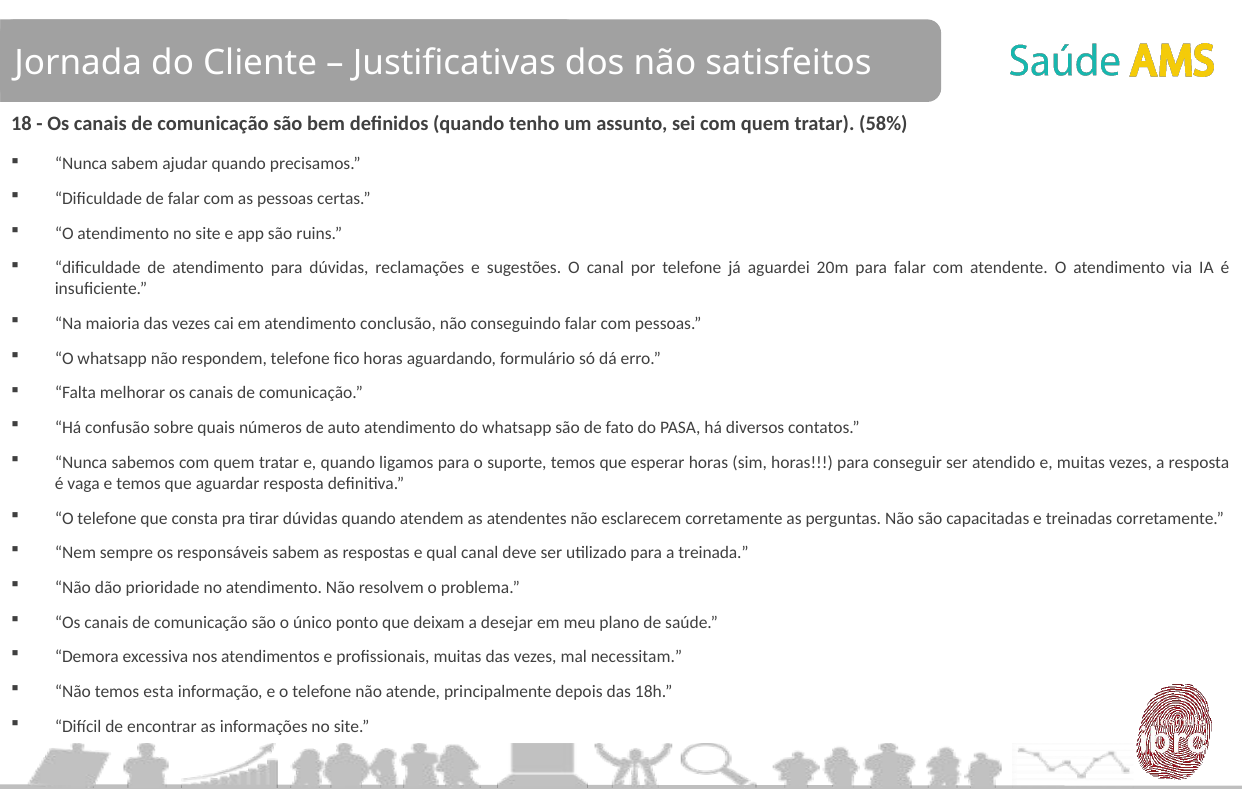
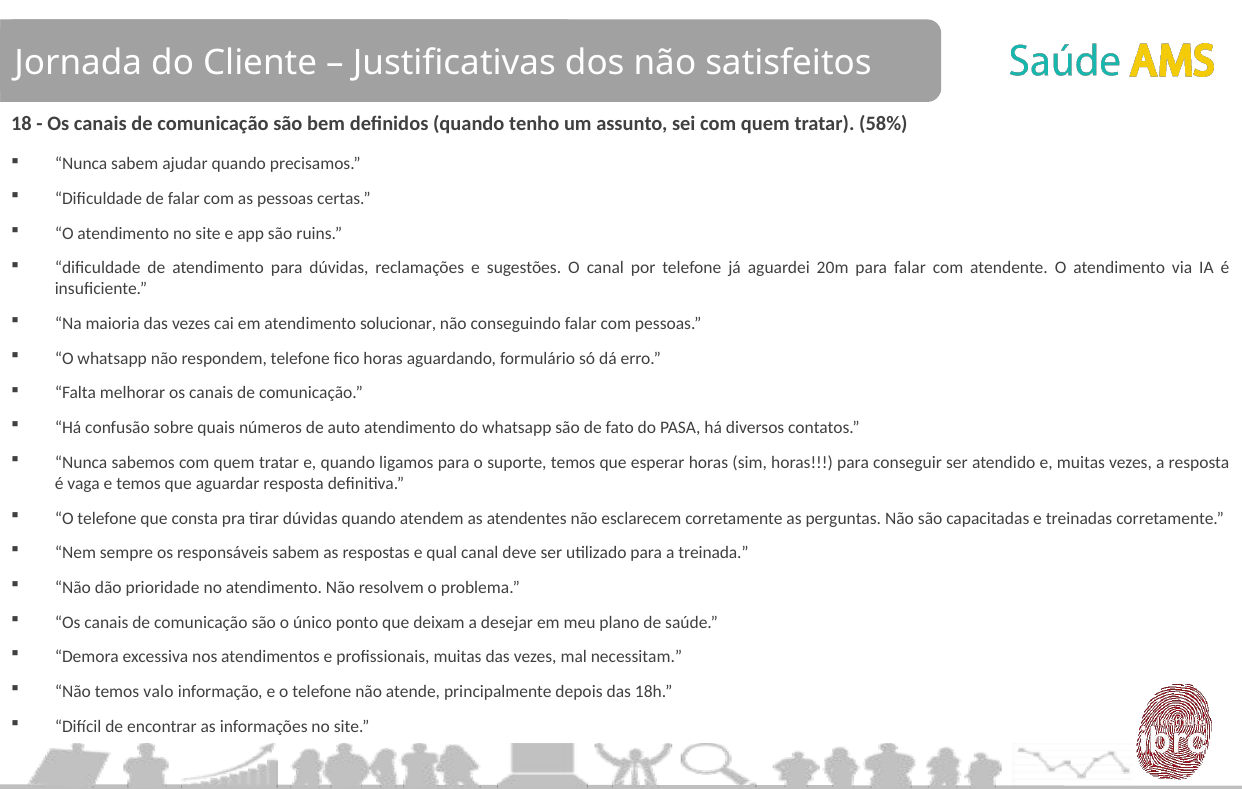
conclusão: conclusão -> solucionar
esta: esta -> valo
